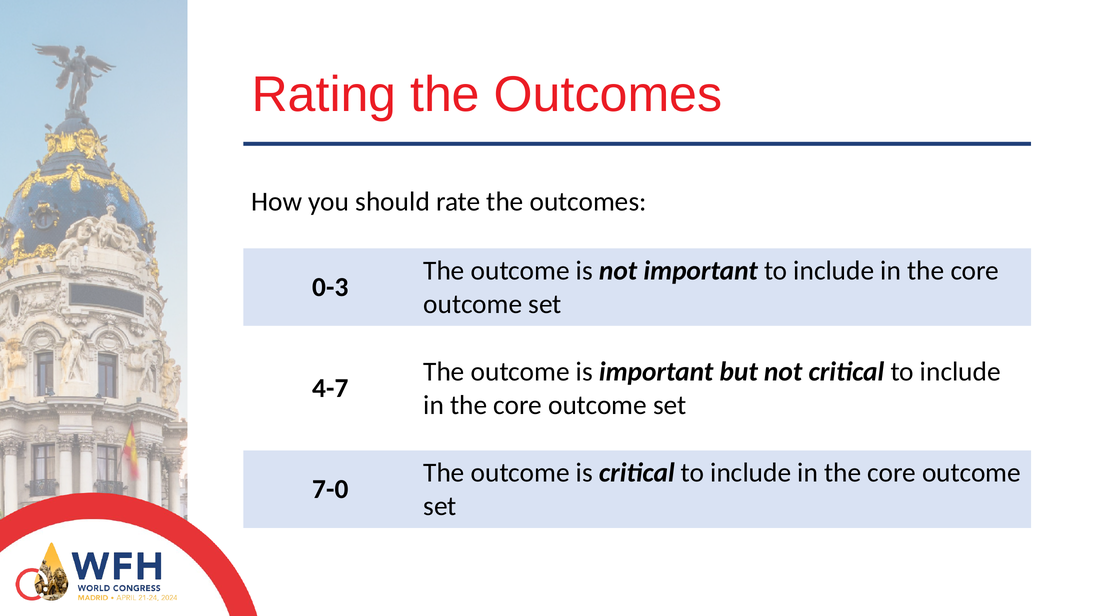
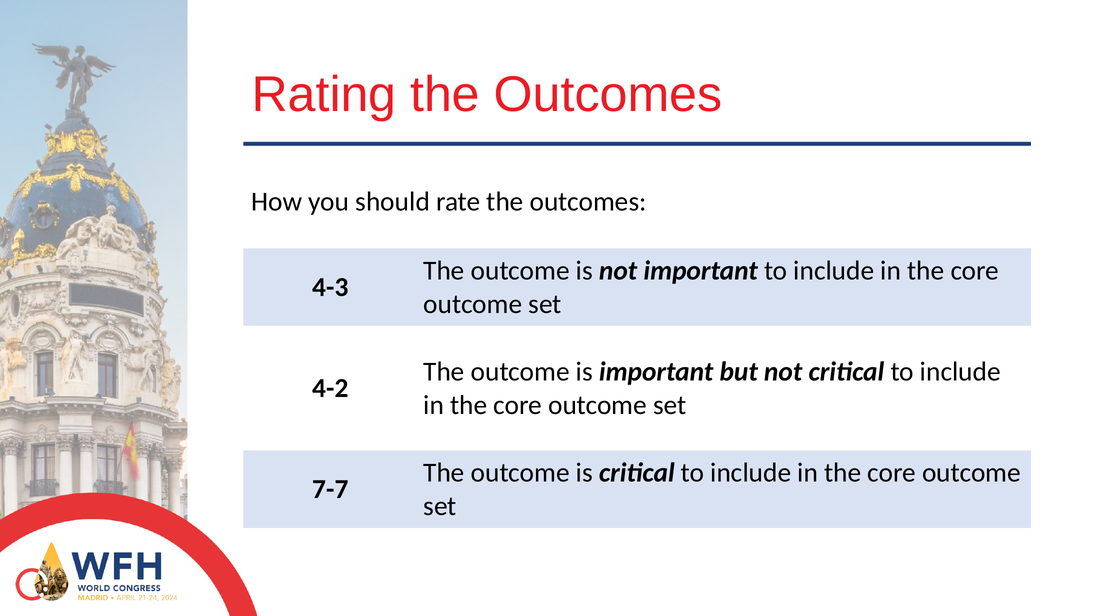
0-3: 0-3 -> 4-3
4-7: 4-7 -> 4-2
7-0: 7-0 -> 7-7
